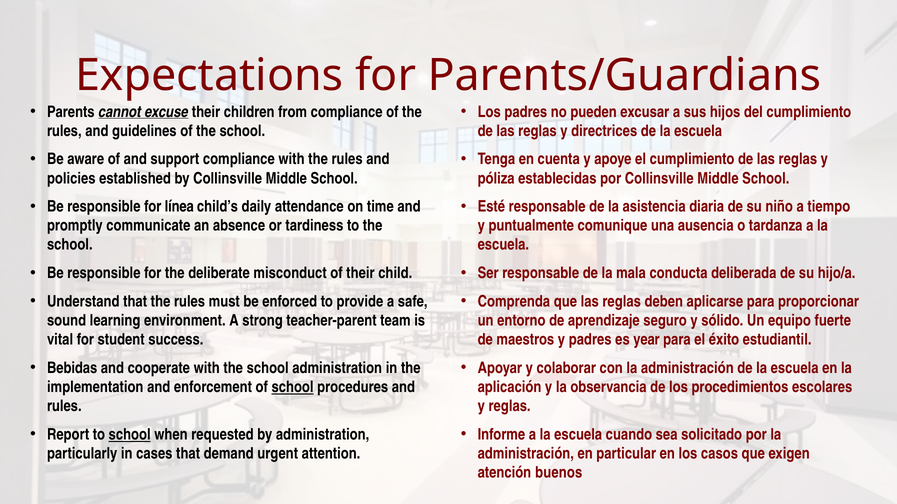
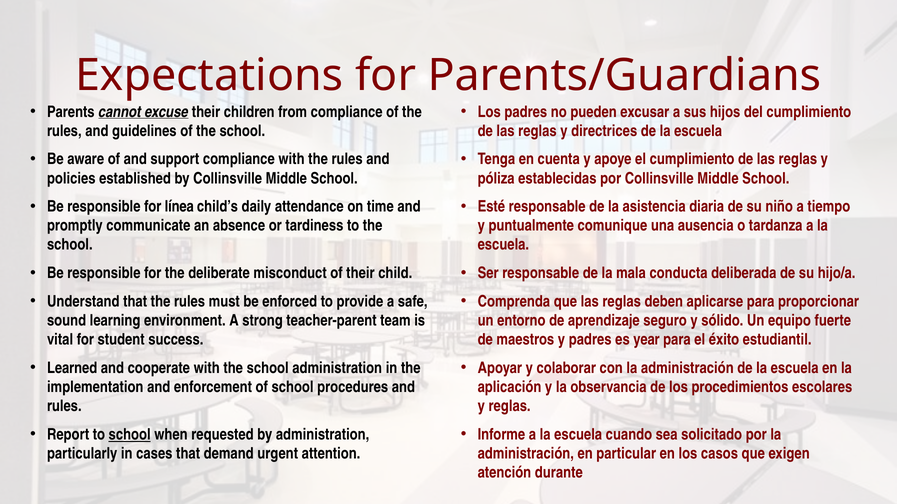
Bebidas: Bebidas -> Learned
school at (293, 387) underline: present -> none
buenos: buenos -> durante
